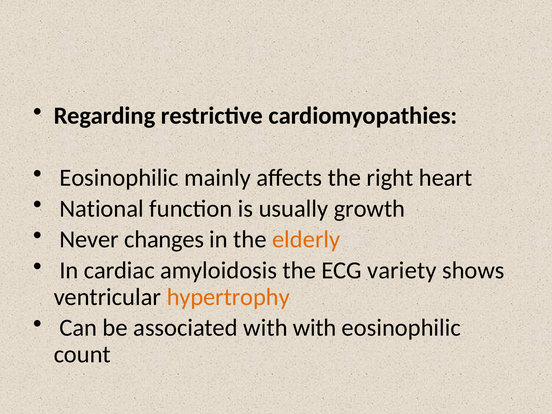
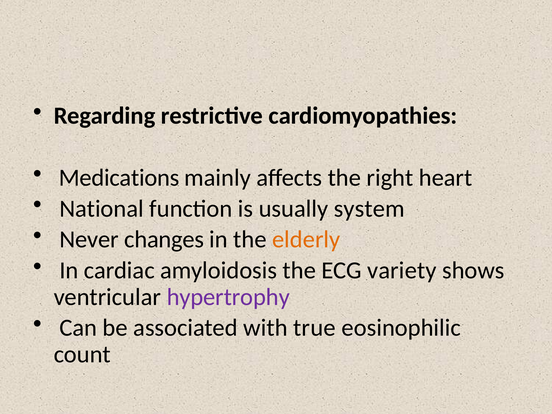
Eosinophilic at (119, 178): Eosinophilic -> Medications
growth: growth -> system
hypertrophy colour: orange -> purple
with with: with -> true
